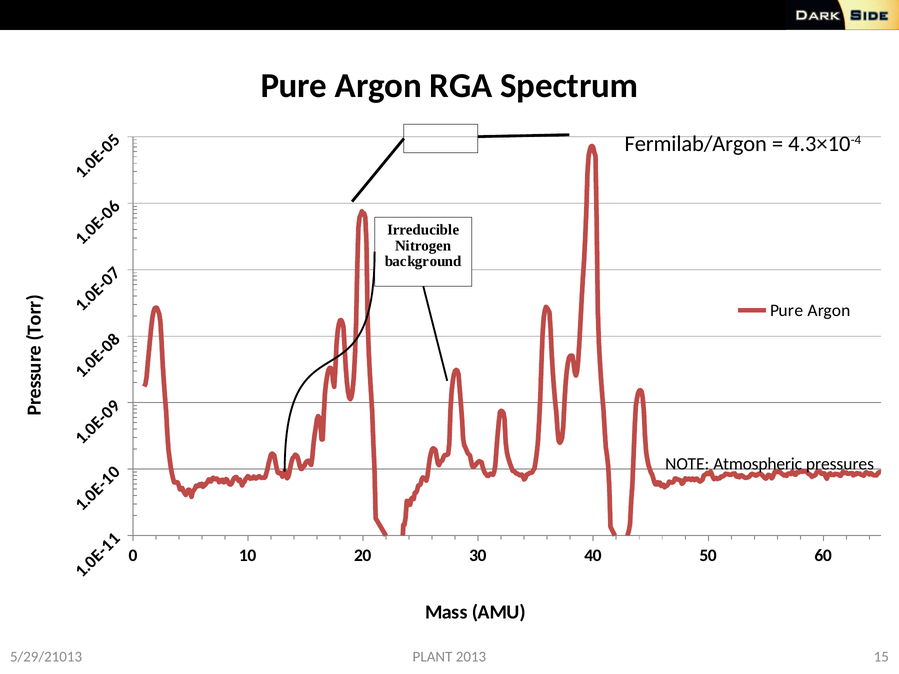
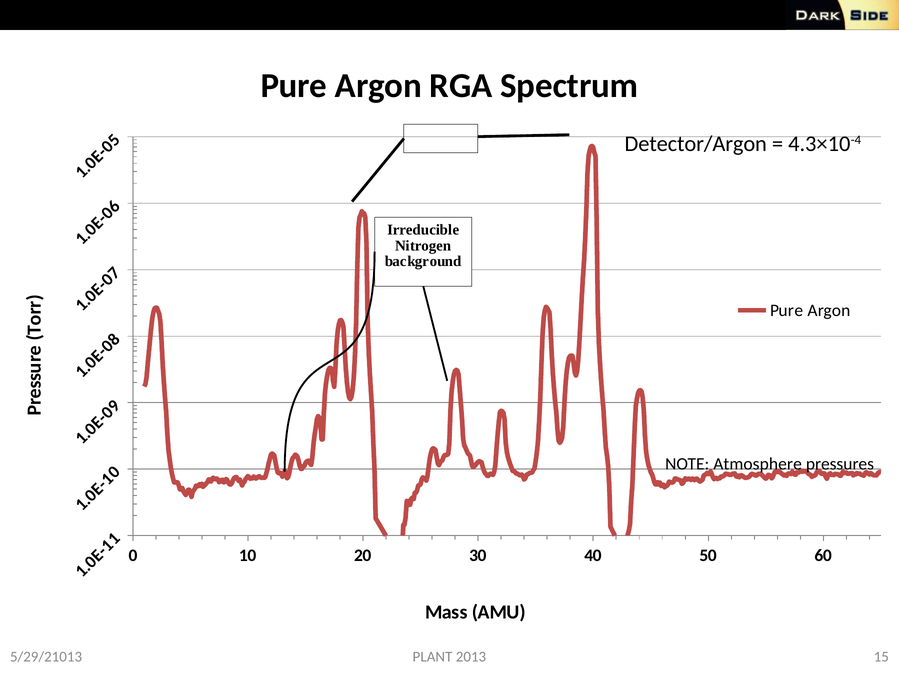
Fermilab/Argon: Fermilab/Argon -> Detector/Argon
Atmospheric: Atmospheric -> Atmosphere
